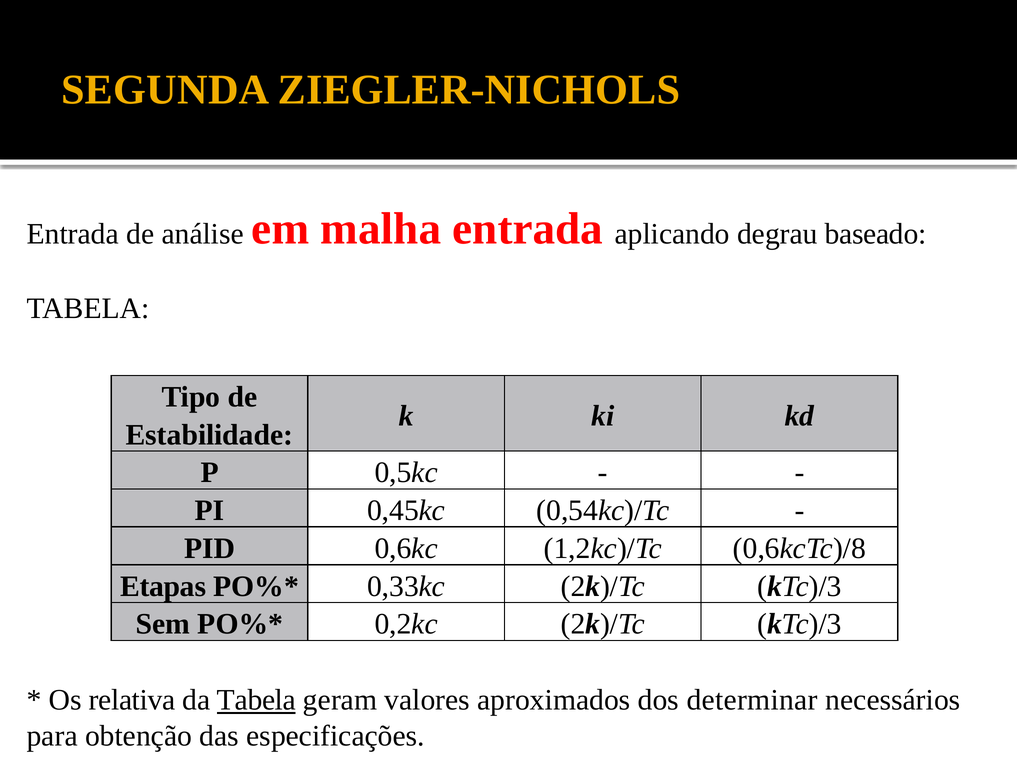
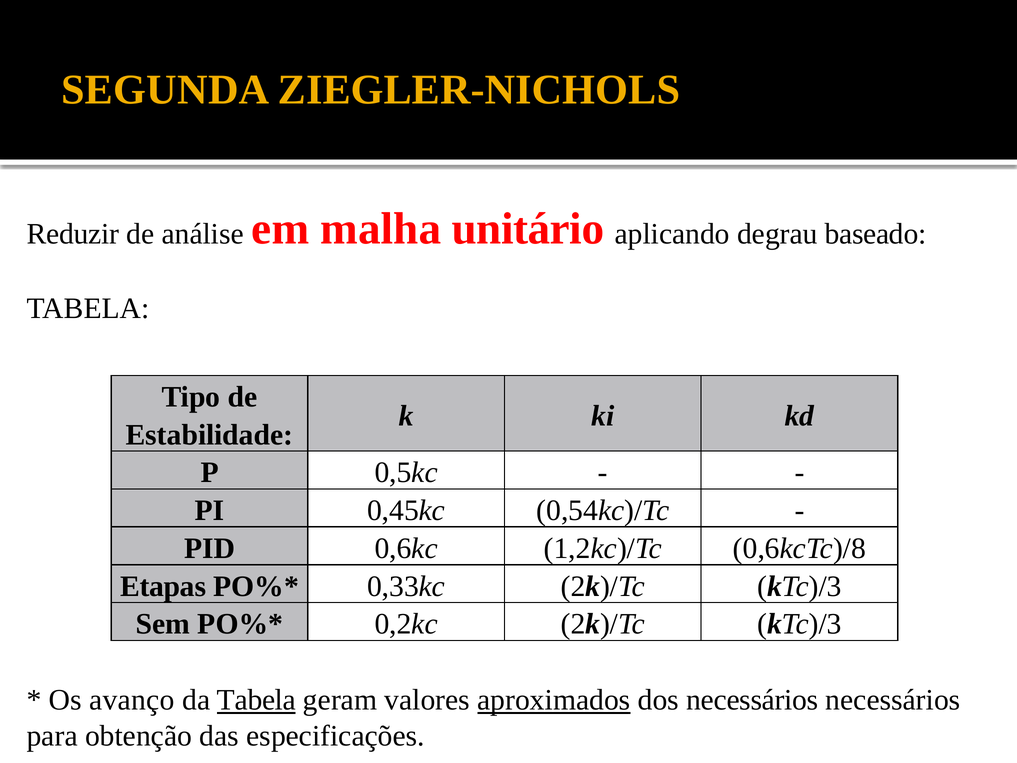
Entrada at (73, 234): Entrada -> Reduzir
malha entrada: entrada -> unitário
relativa: relativa -> avanço
aproximados underline: none -> present
dos determinar: determinar -> necessários
